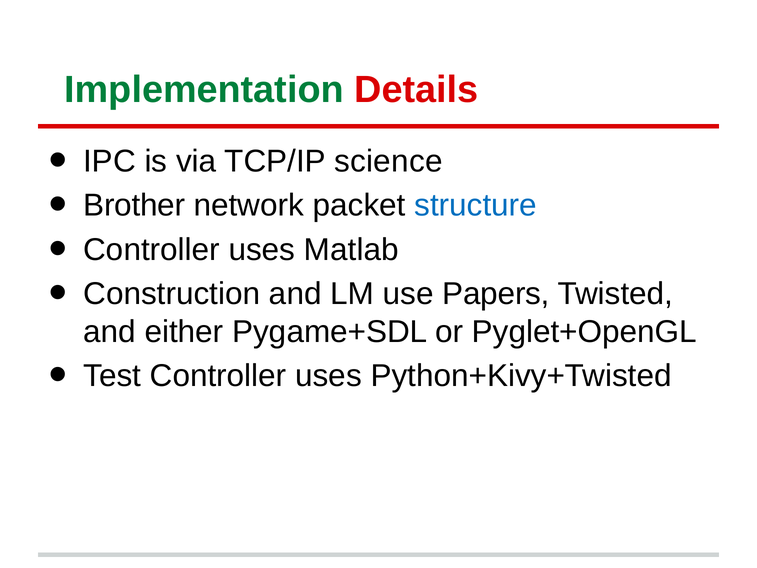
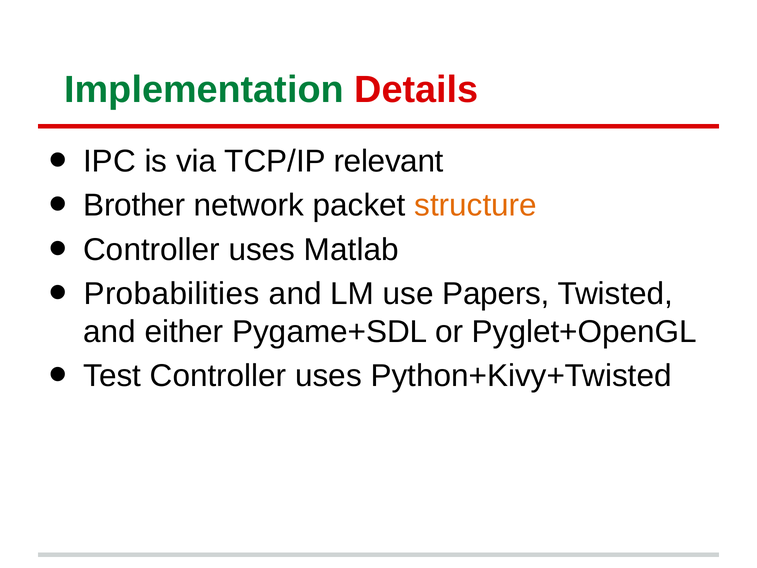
science: science -> relevant
structure colour: blue -> orange
Construction: Construction -> Probabilities
